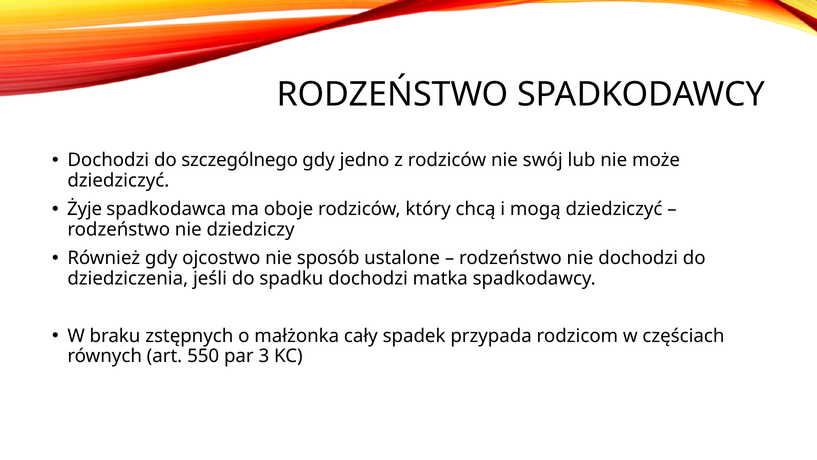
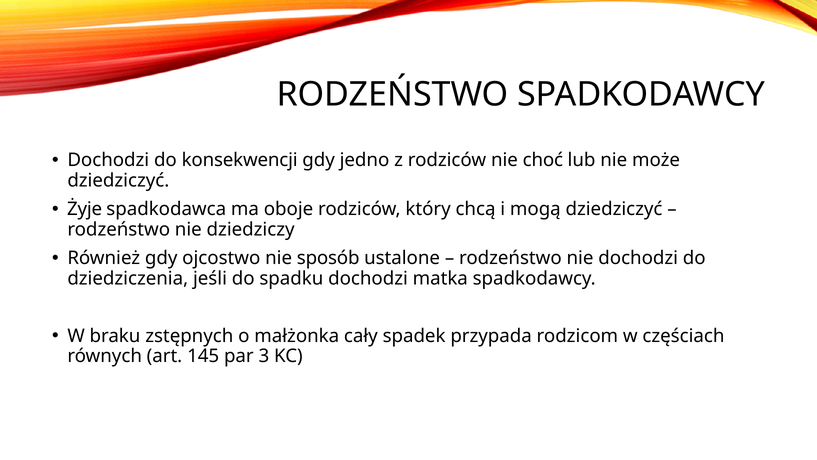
szczególnego: szczególnego -> konsekwencji
swój: swój -> choć
550: 550 -> 145
